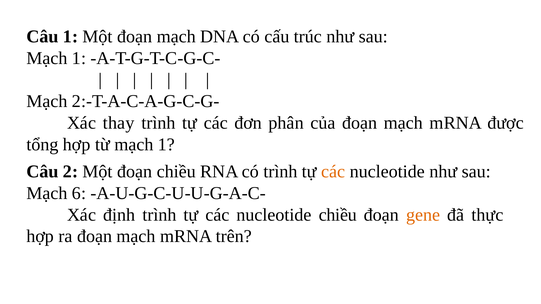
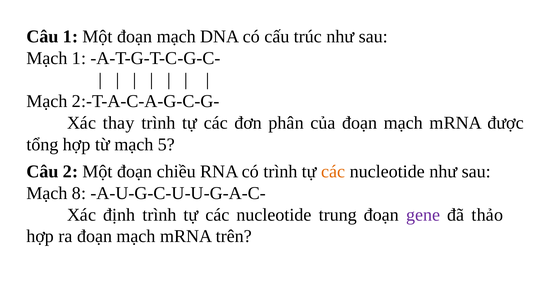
từ mạch 1: 1 -> 5
6: 6 -> 8
nucleotide chiều: chiều -> trung
gene colour: orange -> purple
thực: thực -> thảo
